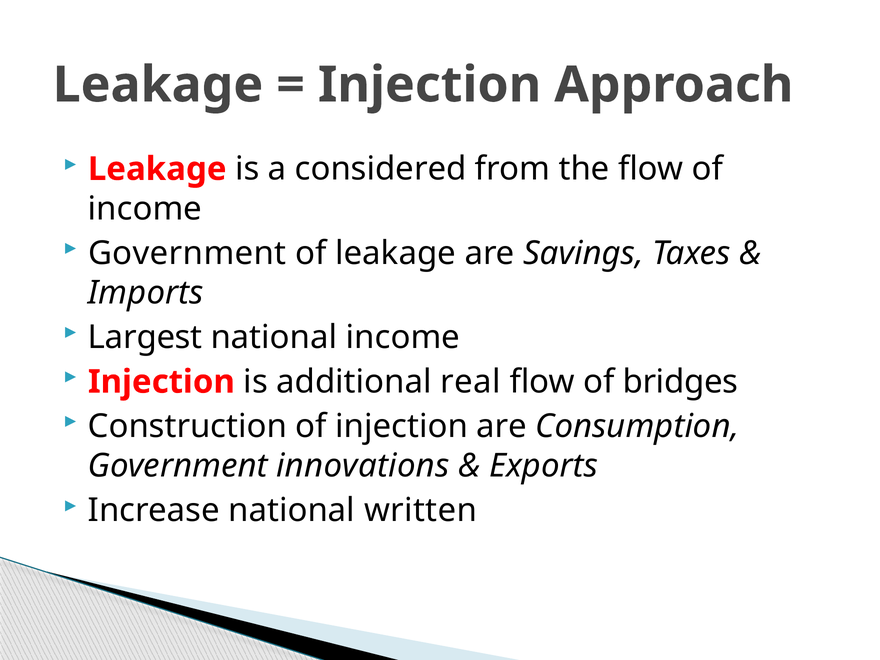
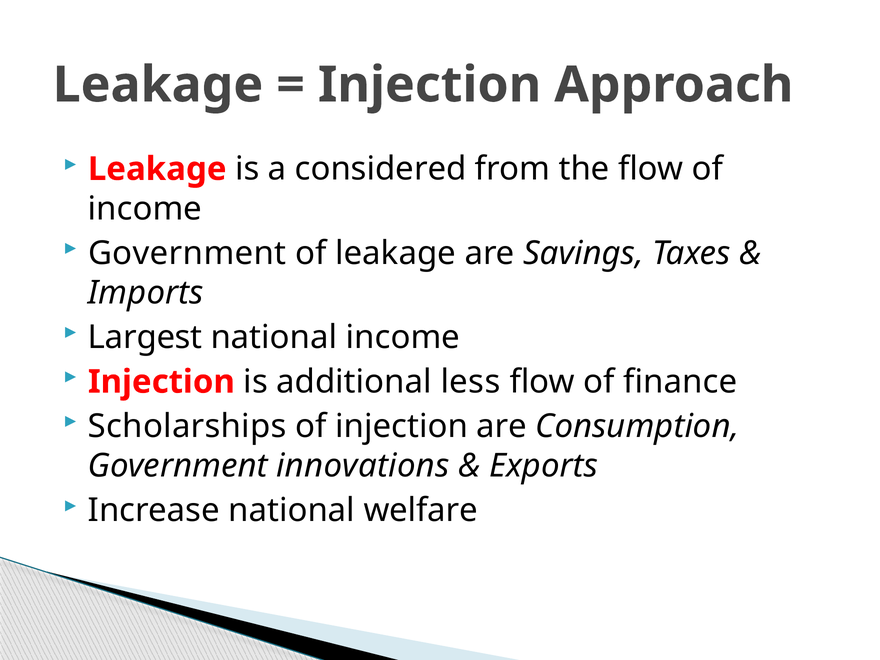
real: real -> less
bridges: bridges -> finance
Construction: Construction -> Scholarships
written: written -> welfare
